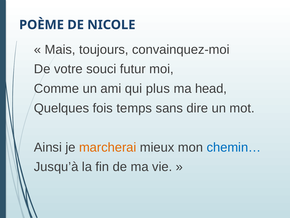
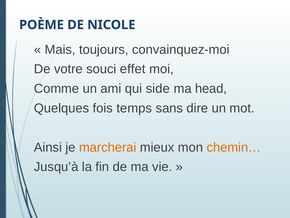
futur: futur -> effet
plus: plus -> side
chemin… colour: blue -> orange
